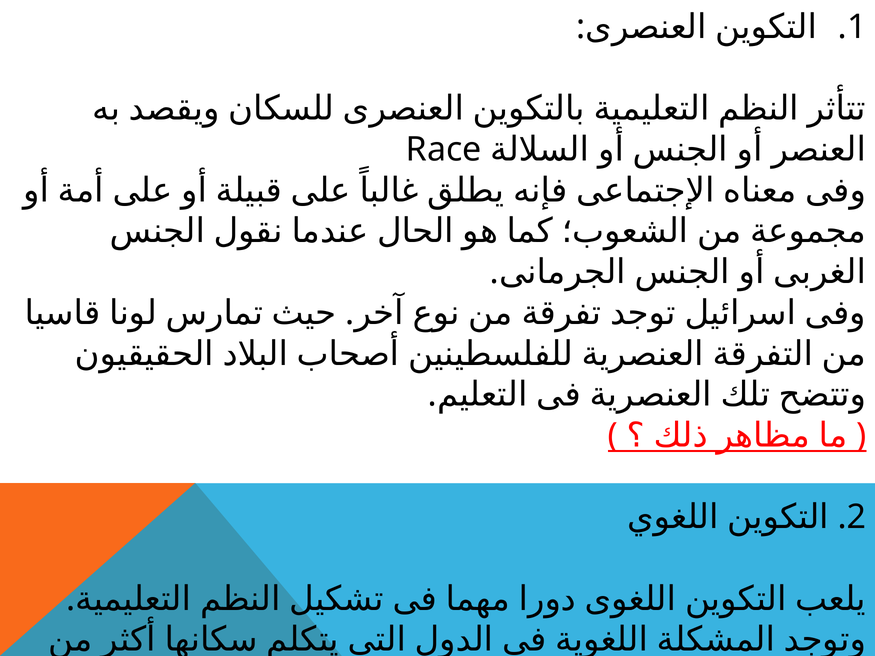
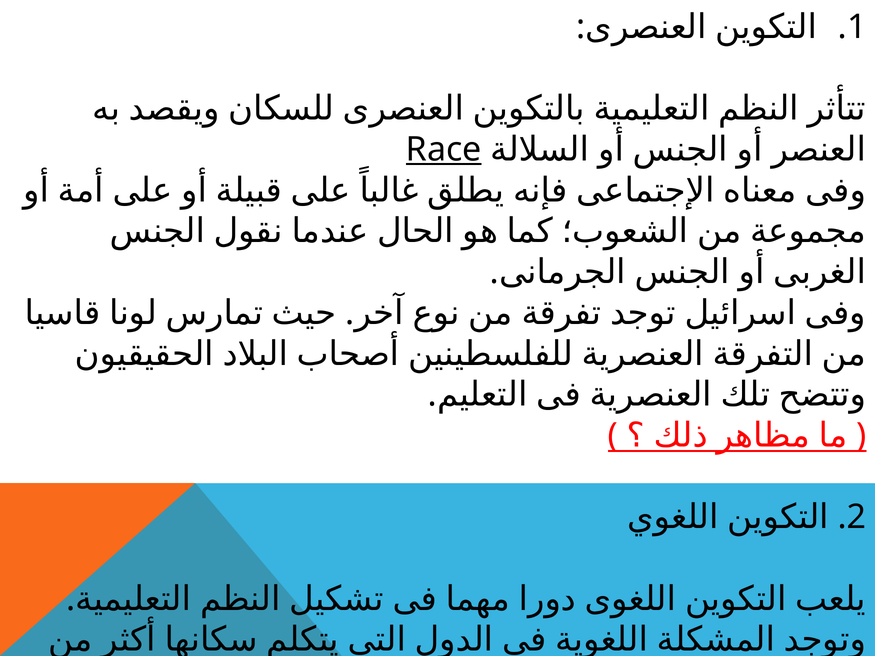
Race underline: none -> present
